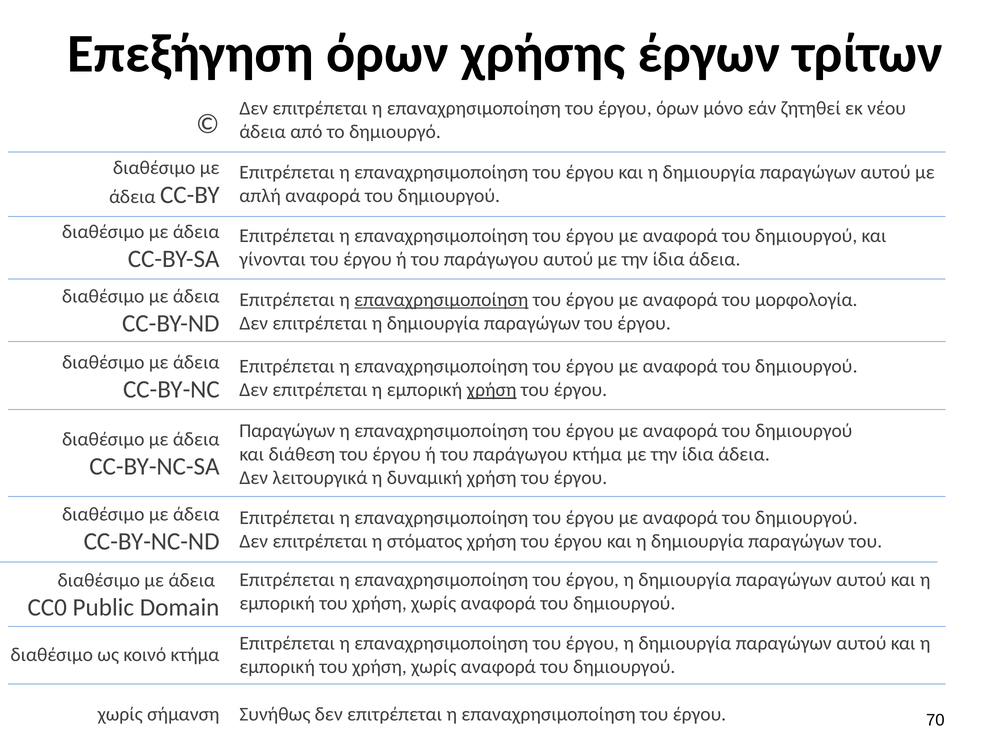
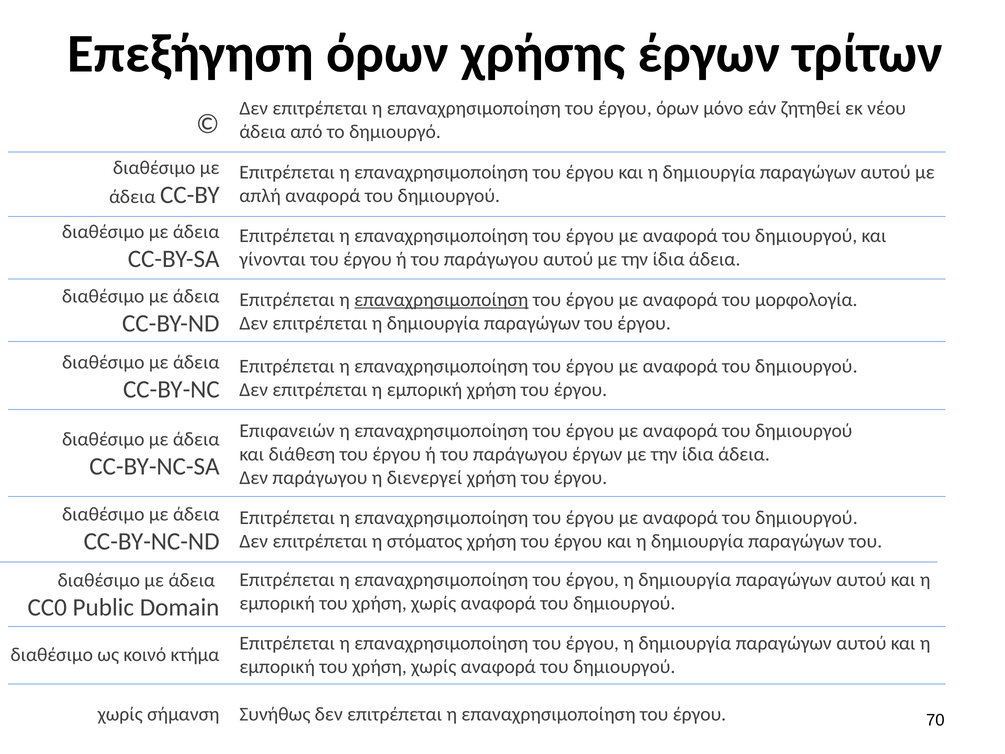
χρήση at (492, 390) underline: present -> none
Παραγώγων at (287, 431): Παραγώγων -> Επιφανειών
παράγωγου κτήμα: κτήμα -> έργων
Δεν λειτουργικά: λειτουργικά -> παράγωγου
δυναμική: δυναμική -> διενεργεί
